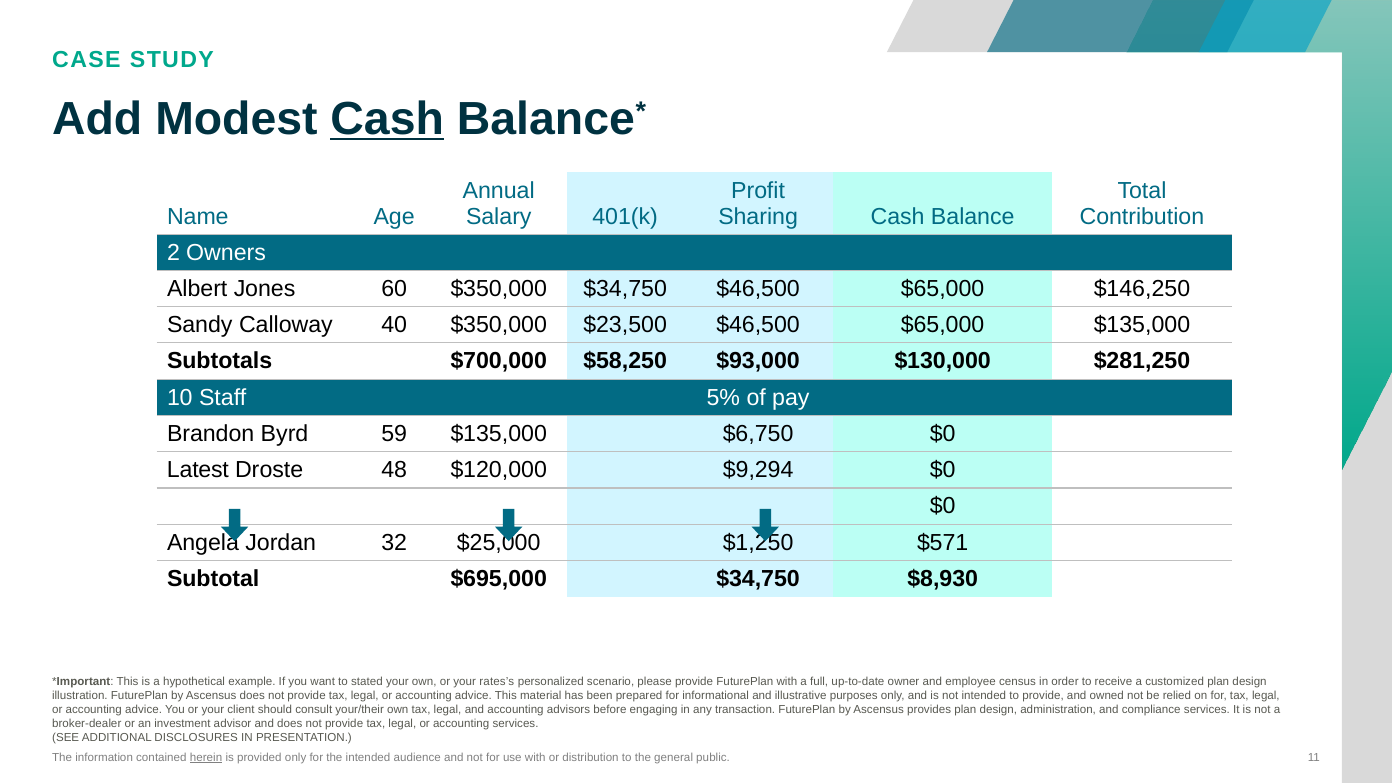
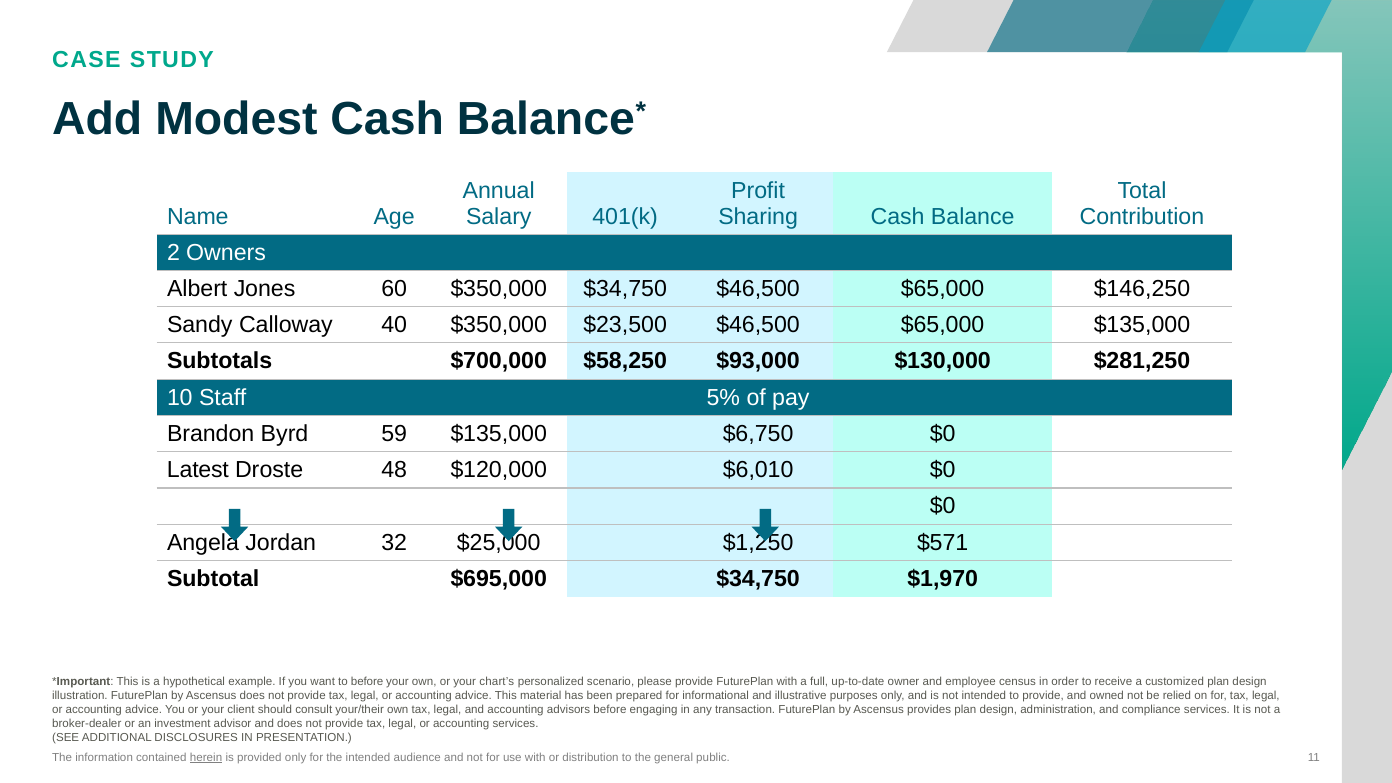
Cash at (387, 119) underline: present -> none
$9,294: $9,294 -> $6,010
$8,930: $8,930 -> $1,970
to stated: stated -> before
rates’s: rates’s -> chart’s
